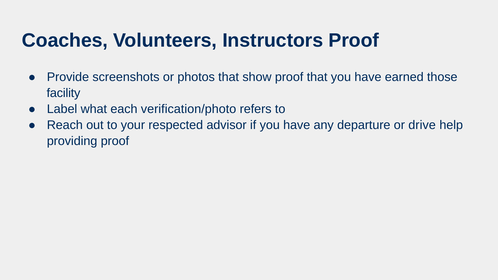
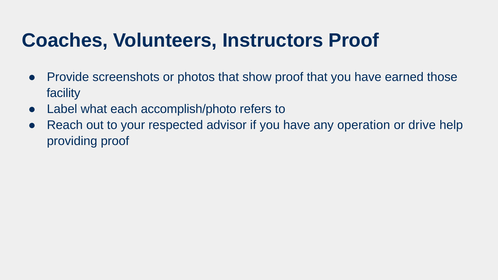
verification/photo: verification/photo -> accomplish/photo
departure: departure -> operation
